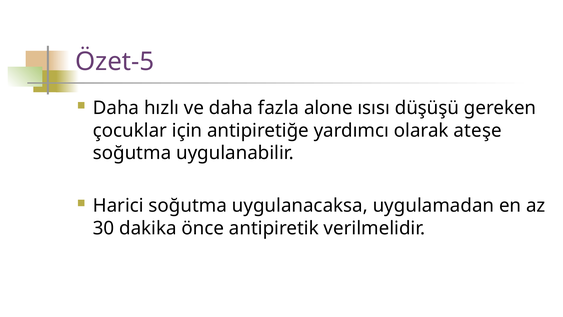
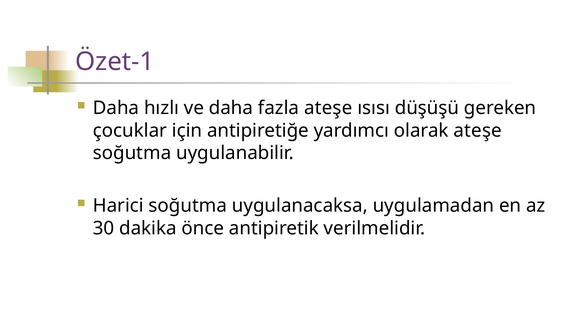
Özet-5: Özet-5 -> Özet-1
fazla alone: alone -> ateşe
